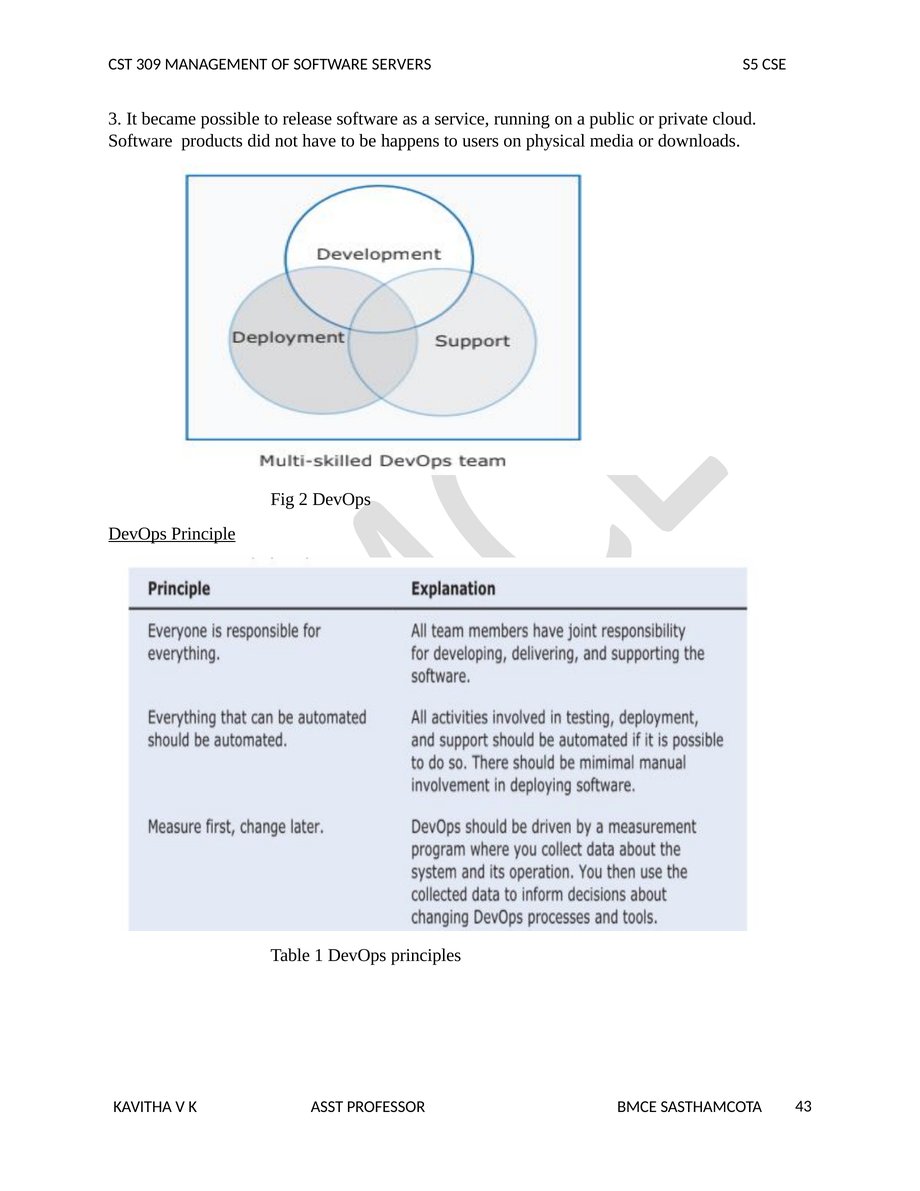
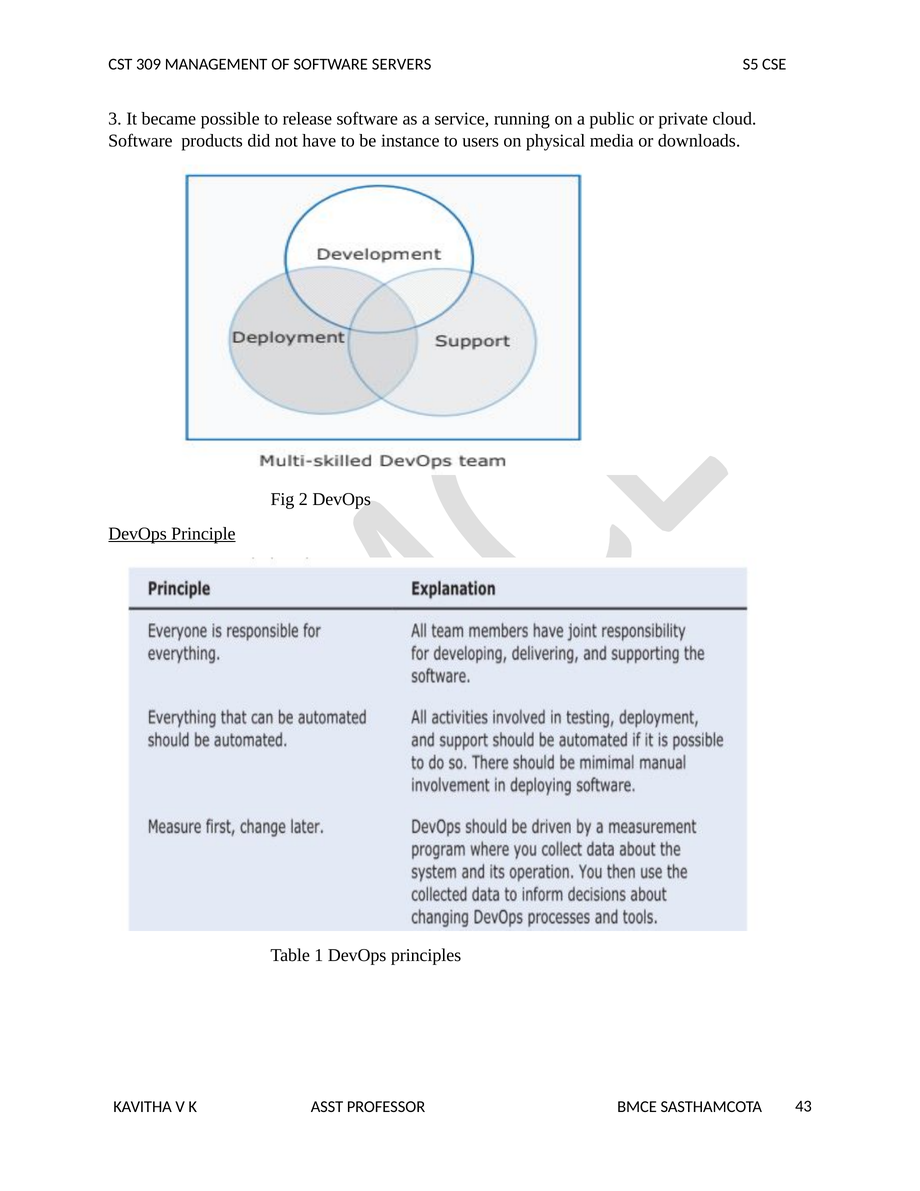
happens: happens -> instance
